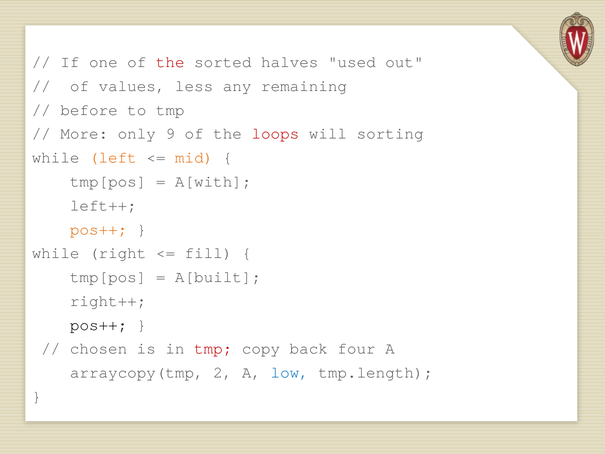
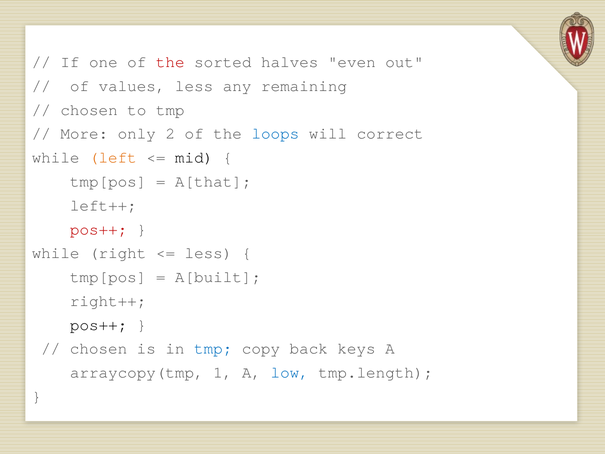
used: used -> even
before at (89, 110): before -> chosen
9: 9 -> 2
loops colour: red -> blue
sorting: sorting -> correct
mid colour: orange -> black
A[with: A[with -> A[that
pos++ at (99, 229) colour: orange -> red
fill at (208, 253): fill -> less
tmp at (213, 348) colour: red -> blue
four: four -> keys
2: 2 -> 1
